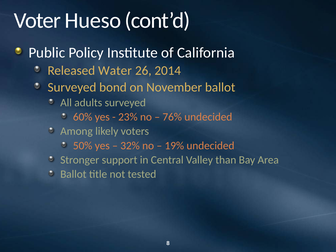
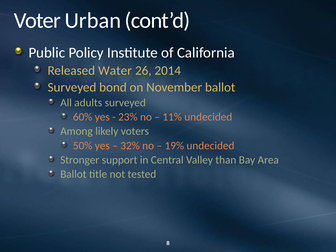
Hueso: Hueso -> Urban
76%: 76% -> 11%
